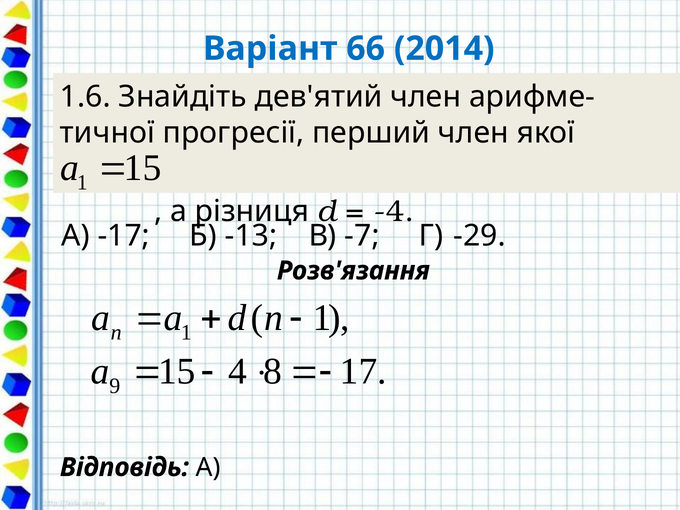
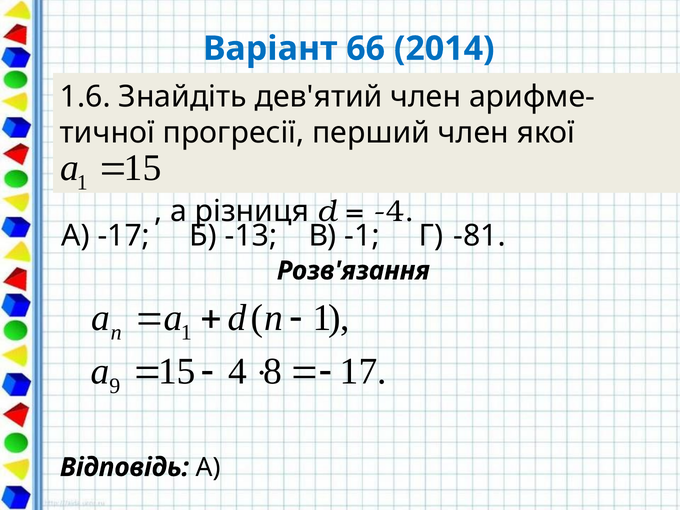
-7: -7 -> -1
-29: -29 -> -81
